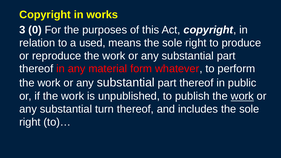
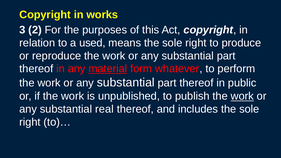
0: 0 -> 2
material underline: none -> present
turn: turn -> real
